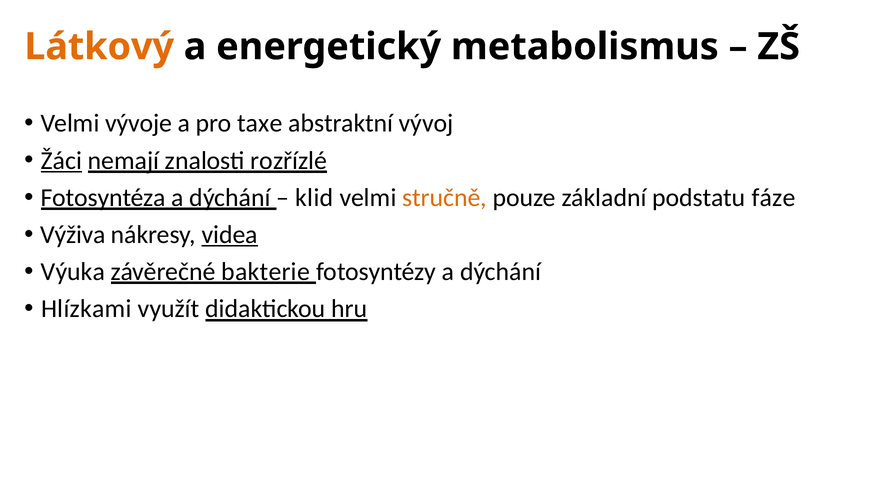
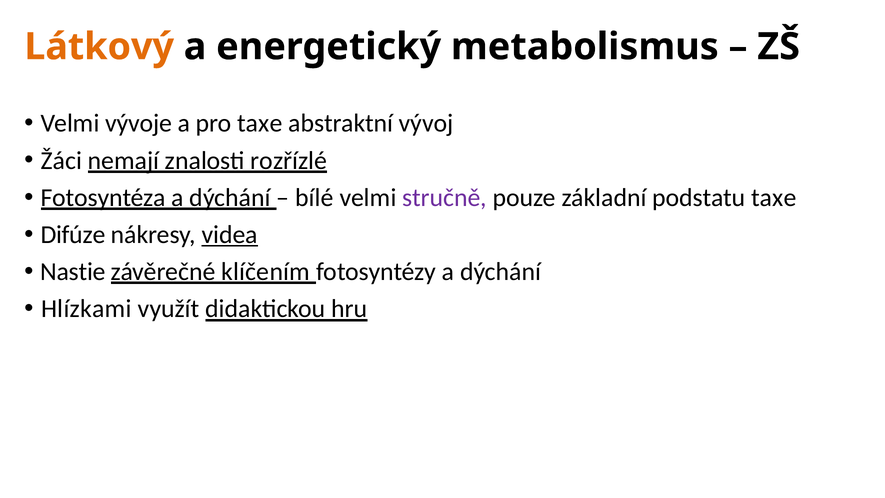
Žáci underline: present -> none
klid: klid -> bílé
stručně colour: orange -> purple
podstatu fáze: fáze -> taxe
Výživa: Výživa -> Difúze
Výuka: Výuka -> Nastie
bakterie: bakterie -> klíčením
